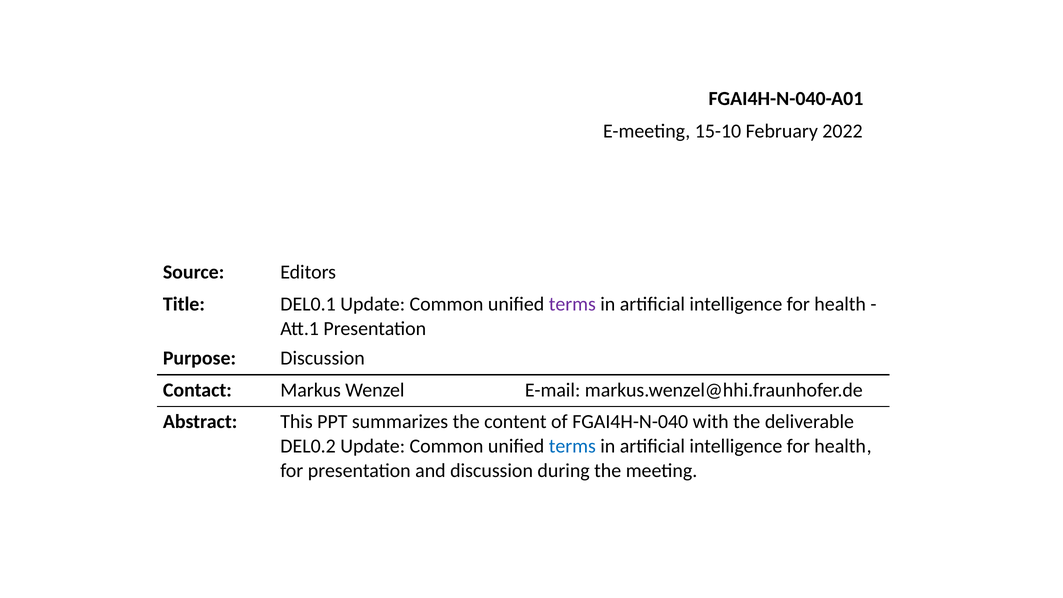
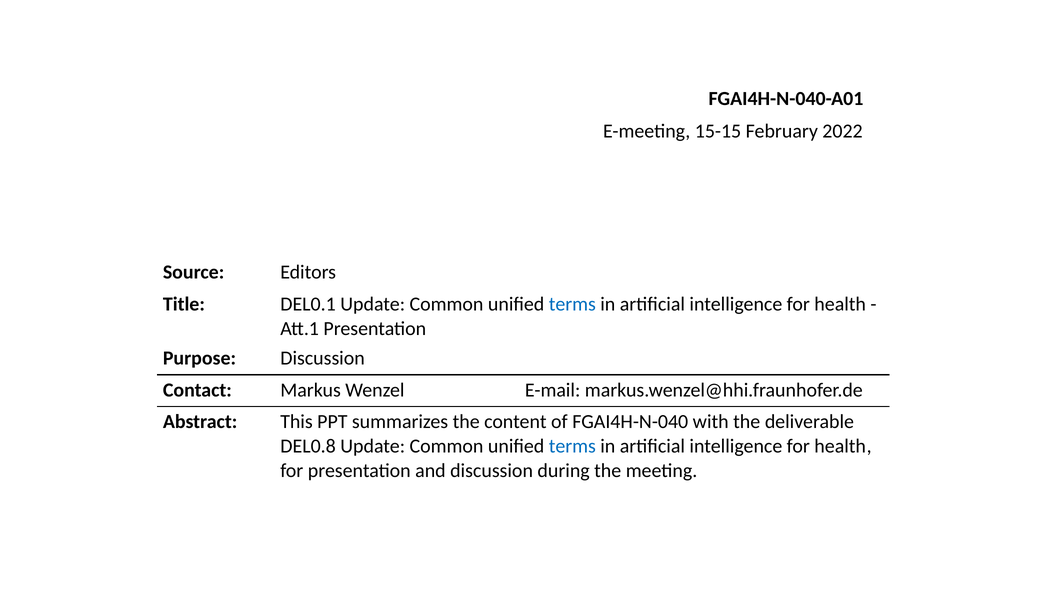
15-10: 15-10 -> 15-15
terms at (572, 304) colour: purple -> blue
DEL0.2: DEL0.2 -> DEL0.8
